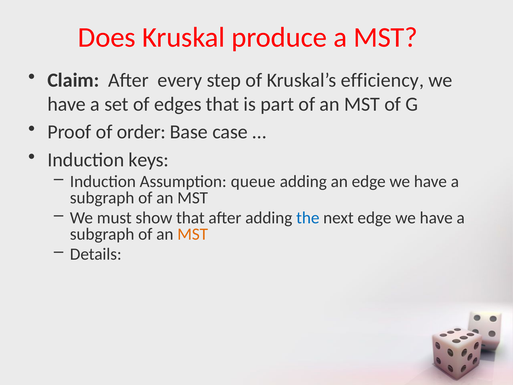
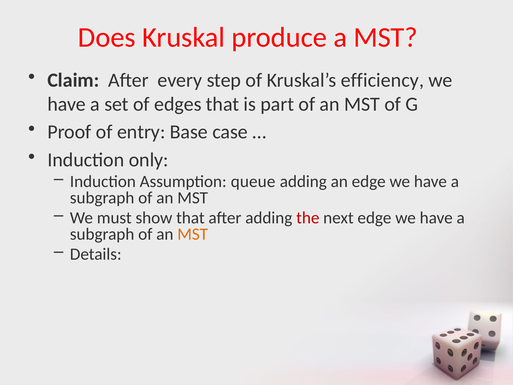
order: order -> entry
keys: keys -> only
the colour: blue -> red
